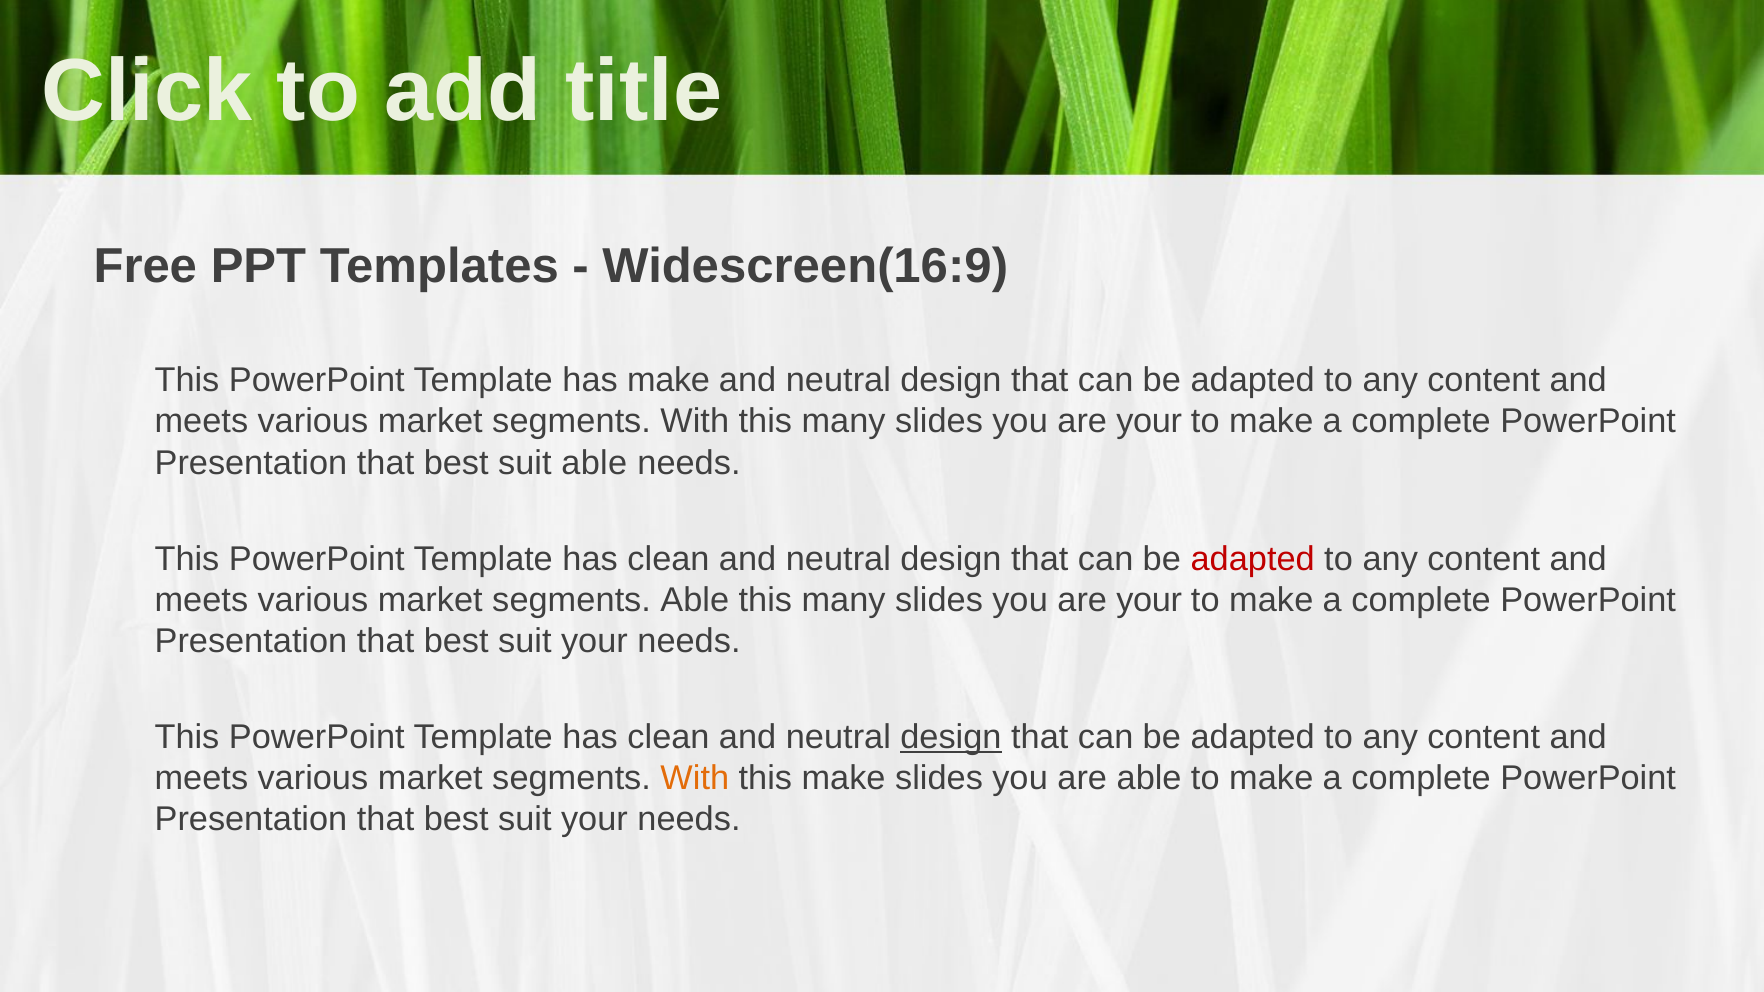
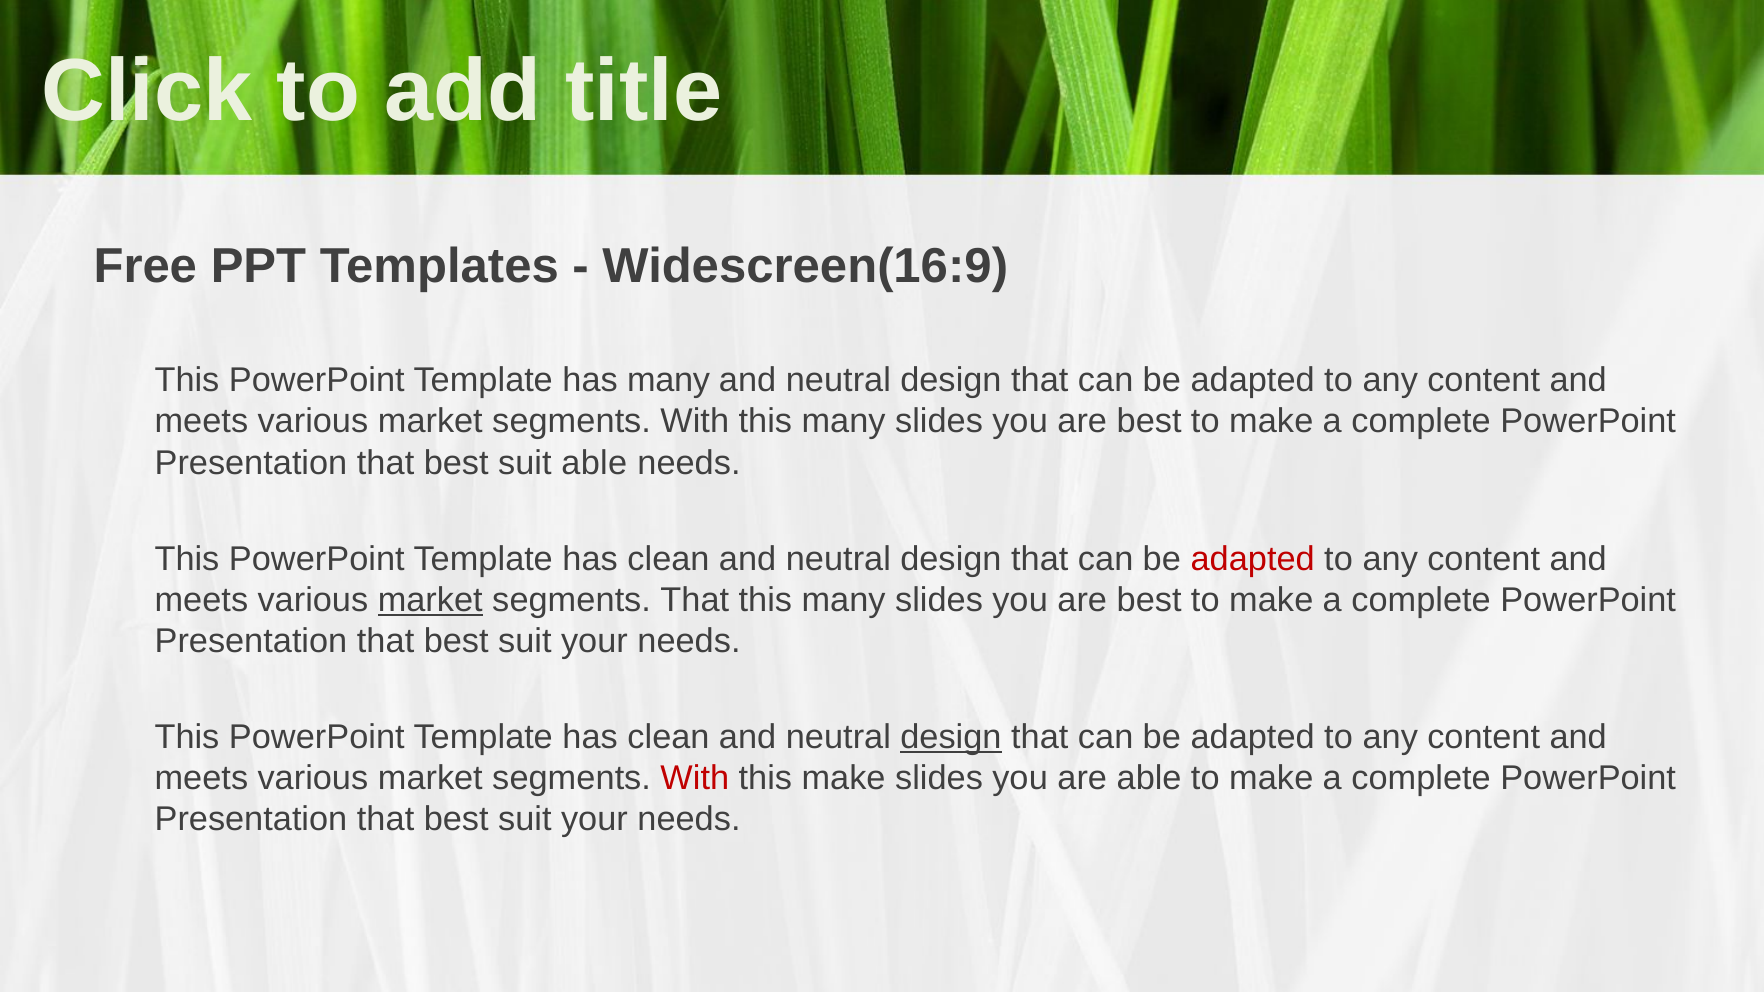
has make: make -> many
your at (1149, 422): your -> best
market at (430, 600) underline: none -> present
segments Able: Able -> That
your at (1149, 600): your -> best
With at (695, 779) colour: orange -> red
